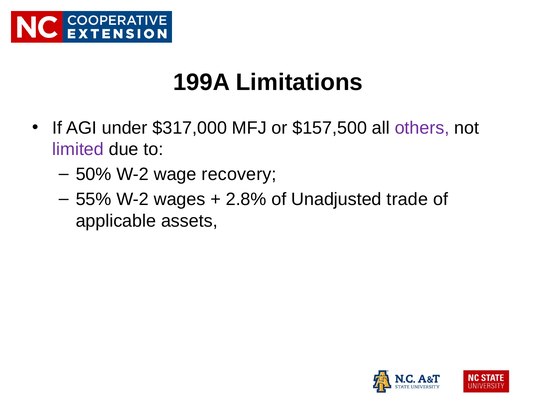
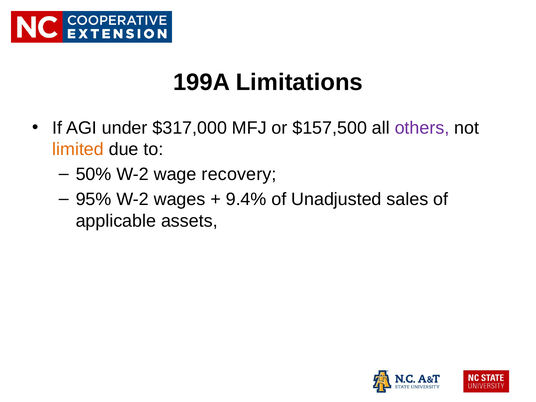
limited colour: purple -> orange
55%: 55% -> 95%
2.8%: 2.8% -> 9.4%
trade: trade -> sales
